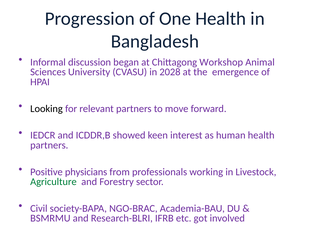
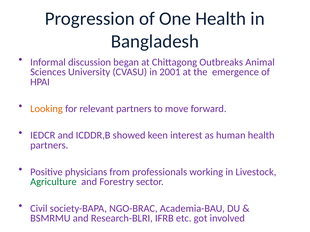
Workshop: Workshop -> Outbreaks
2028: 2028 -> 2001
Looking colour: black -> orange
